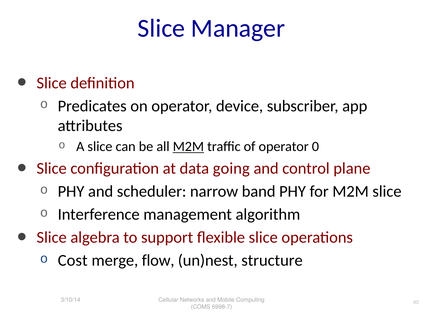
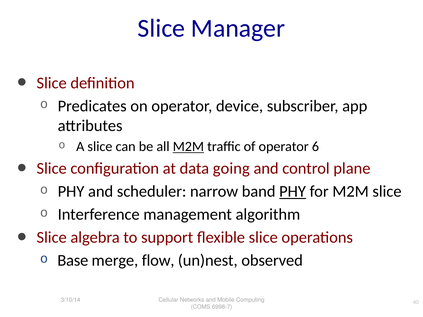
0: 0 -> 6
PHY at (293, 192) underline: none -> present
Cost: Cost -> Base
structure: structure -> observed
